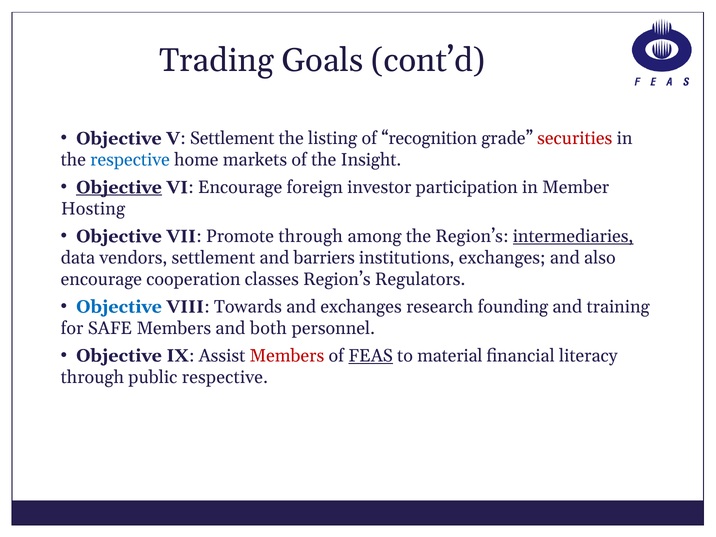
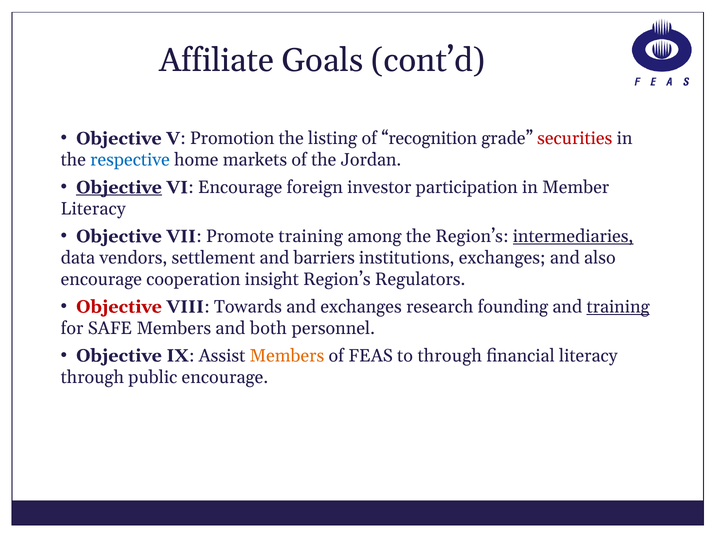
Trading: Trading -> Affiliate
V Settlement: Settlement -> Promotion
Insight: Insight -> Jordan
Hosting at (93, 209): Hosting -> Literacy
Promote through: through -> training
classes: classes -> insight
Objective at (119, 307) colour: blue -> red
training at (618, 307) underline: none -> present
Members at (287, 356) colour: red -> orange
FEAS underline: present -> none
to material: material -> through
public respective: respective -> encourage
